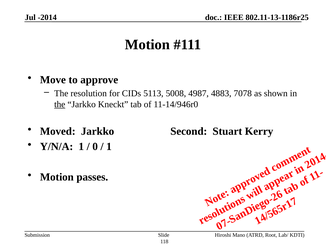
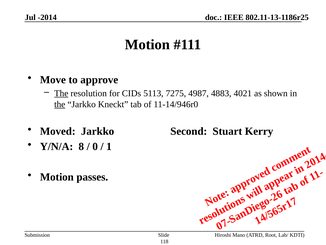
The at (61, 93) underline: none -> present
5008: 5008 -> 7275
7078: 7078 -> 4021
Y/N/A 1: 1 -> 8
